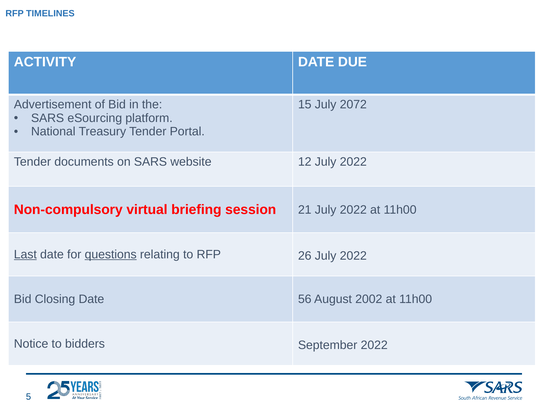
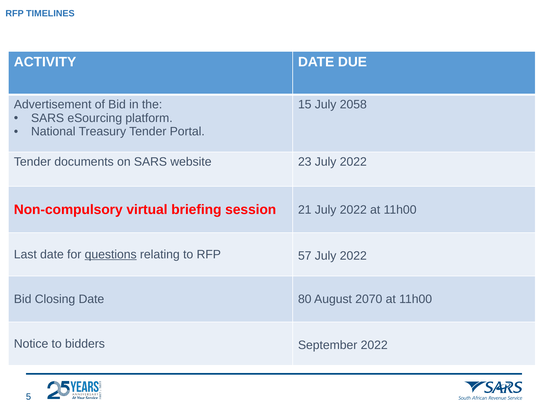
2072: 2072 -> 2058
12: 12 -> 23
Last underline: present -> none
26: 26 -> 57
56: 56 -> 80
2002: 2002 -> 2070
